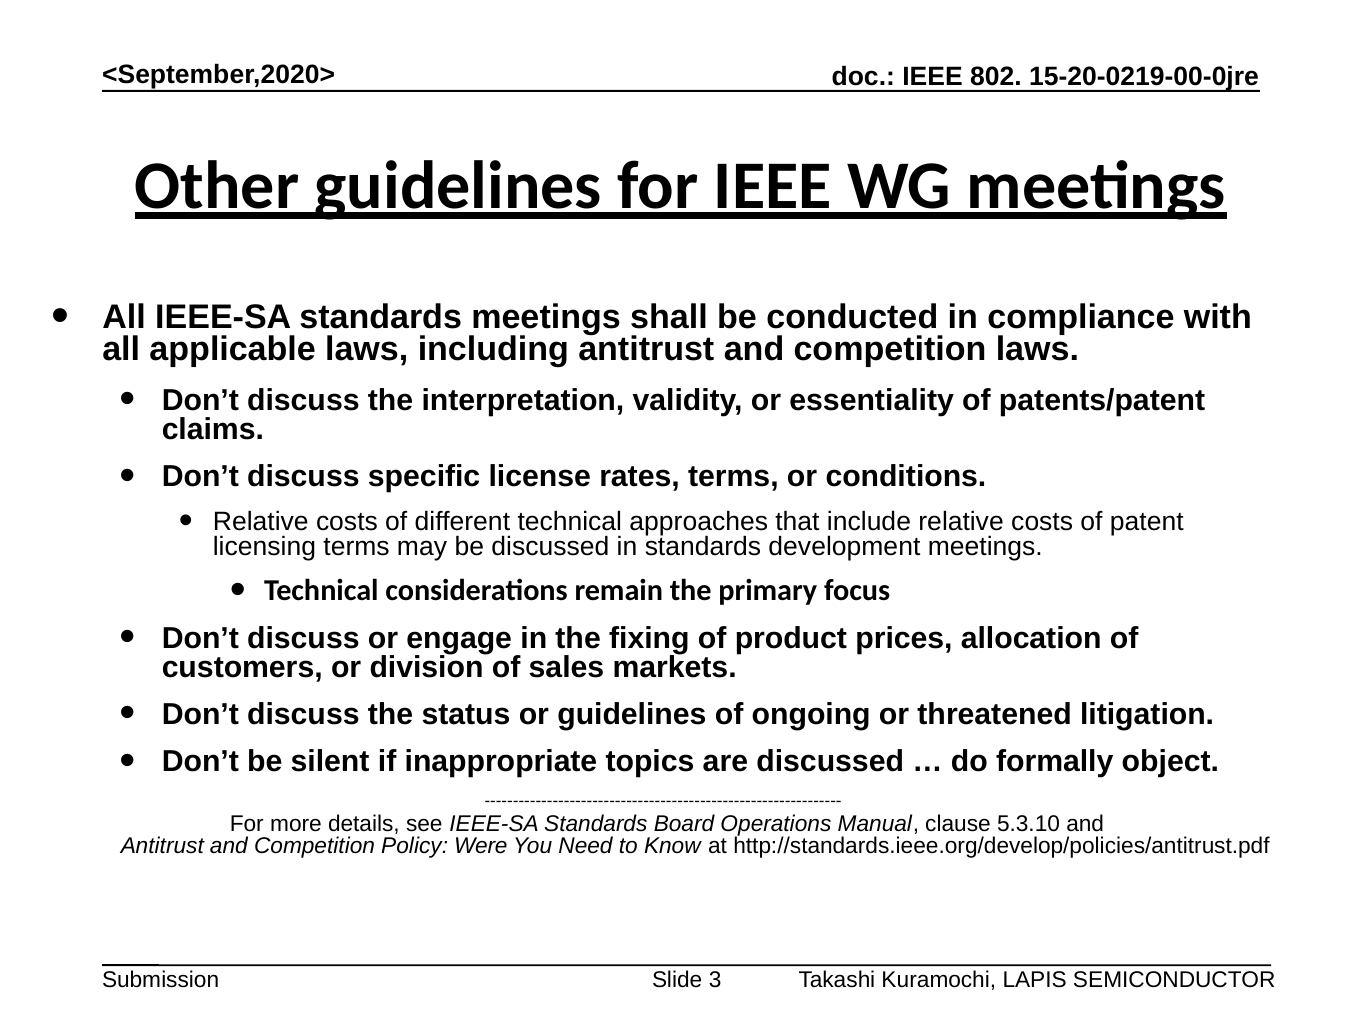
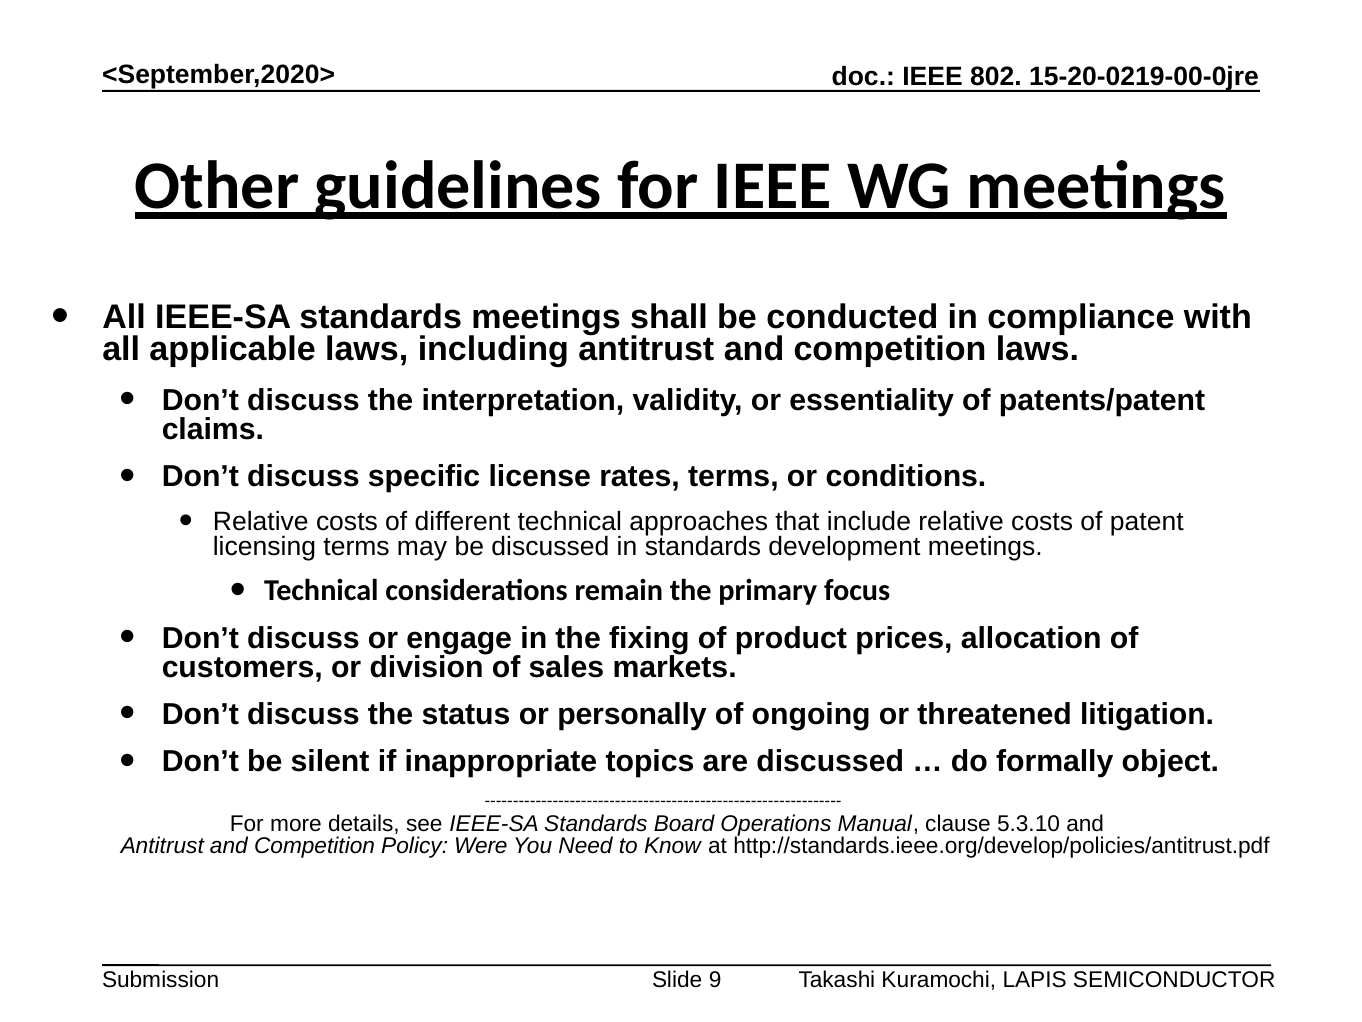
or guidelines: guidelines -> personally
3: 3 -> 9
